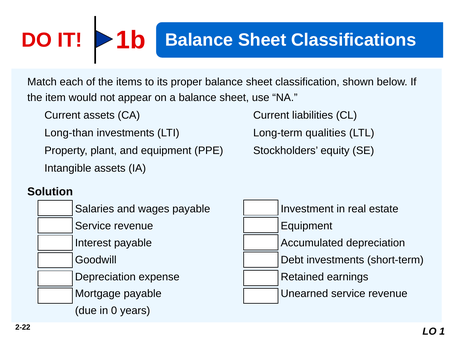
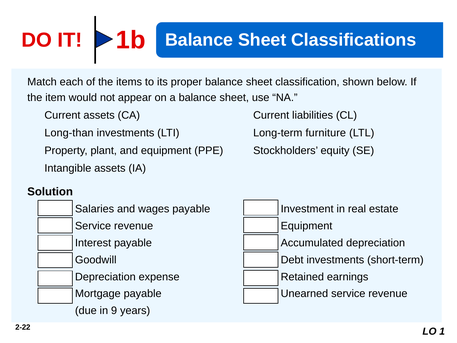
qualities: qualities -> furniture
0: 0 -> 9
